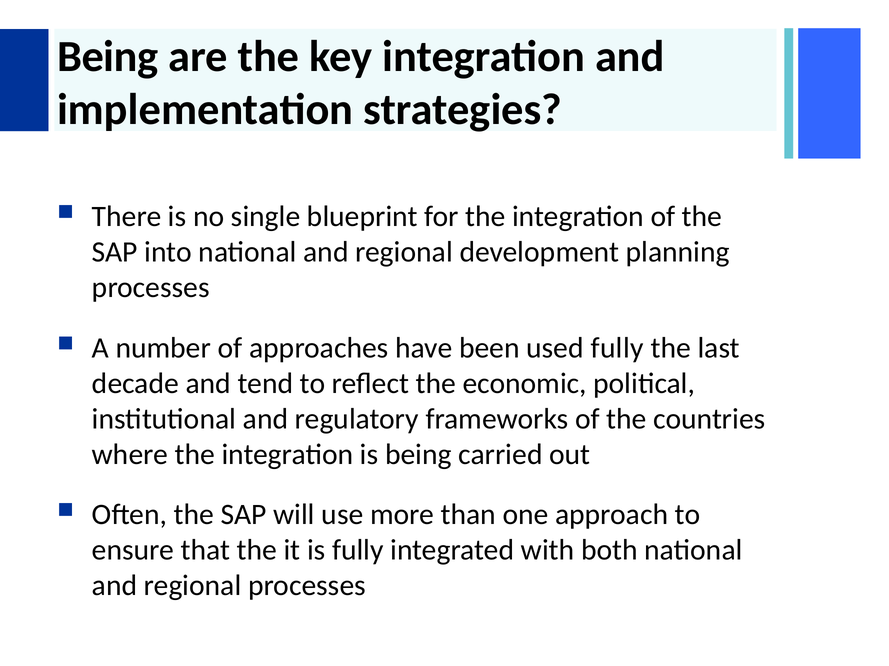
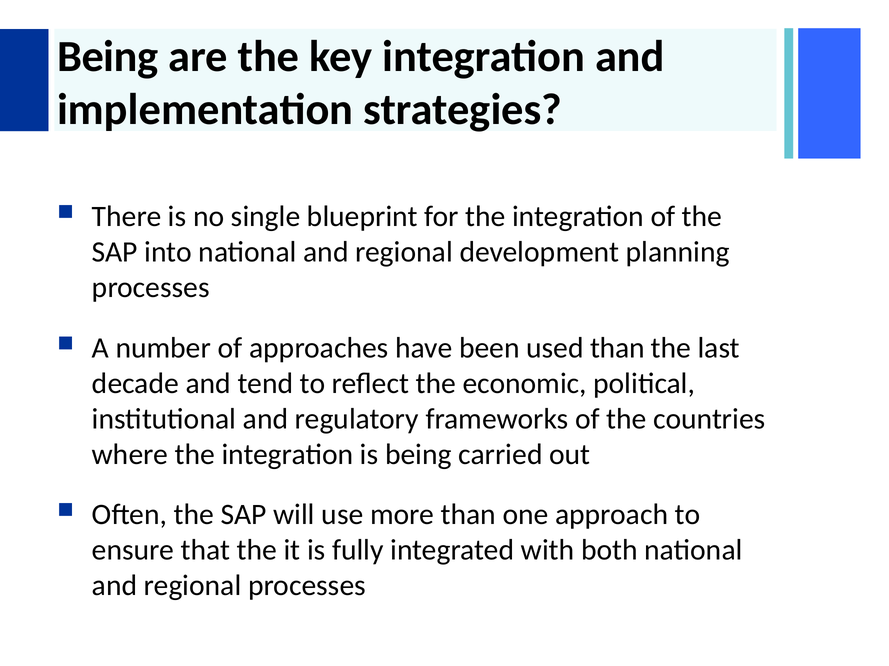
used fully: fully -> than
